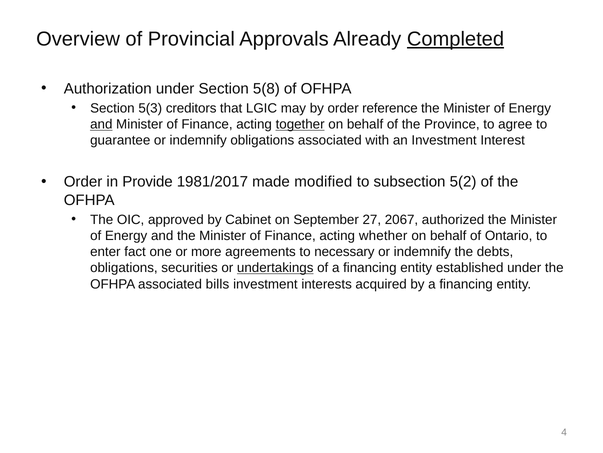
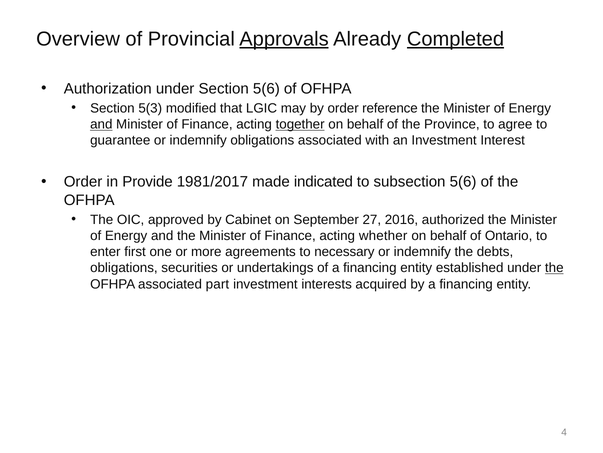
Approvals underline: none -> present
Section 5(8: 5(8 -> 5(6
creditors: creditors -> modified
modified: modified -> indicated
subsection 5(2: 5(2 -> 5(6
2067: 2067 -> 2016
fact: fact -> first
undertakings underline: present -> none
the at (554, 268) underline: none -> present
bills: bills -> part
